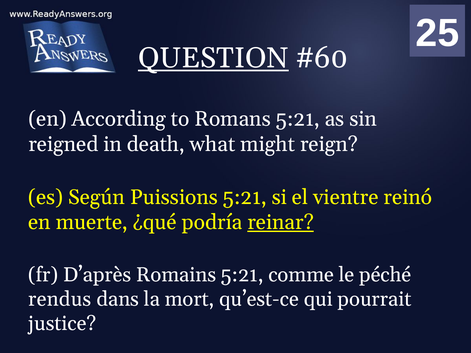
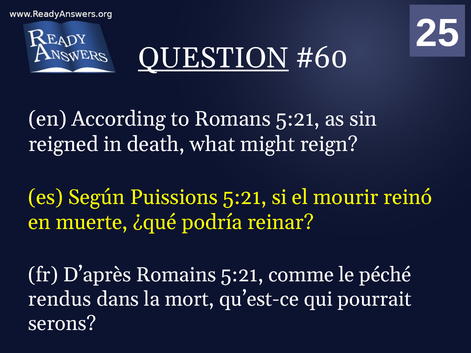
vientre: vientre -> mourir
reinar underline: present -> none
justice: justice -> serons
